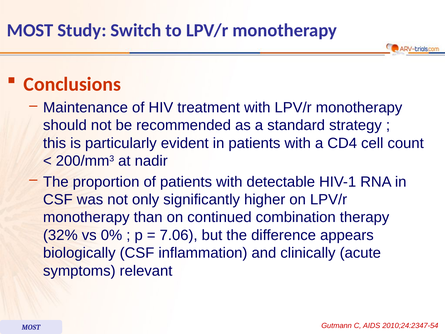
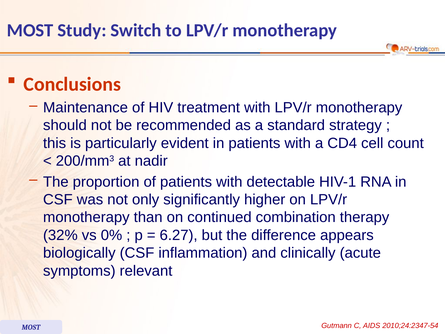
7.06: 7.06 -> 6.27
